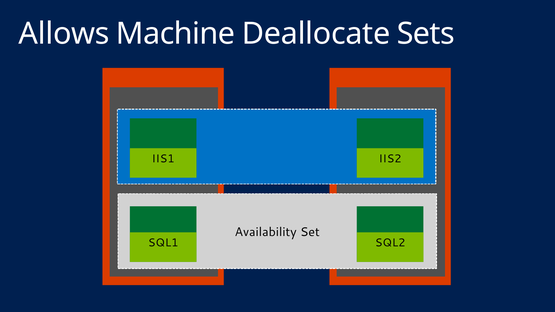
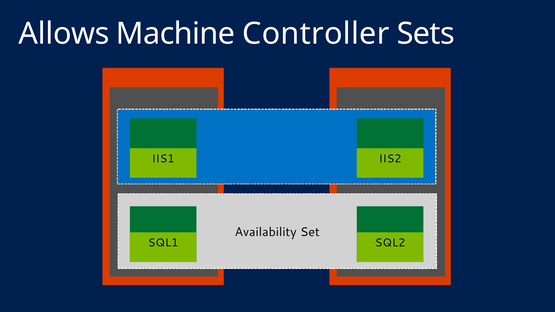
Deallocate: Deallocate -> Controller
